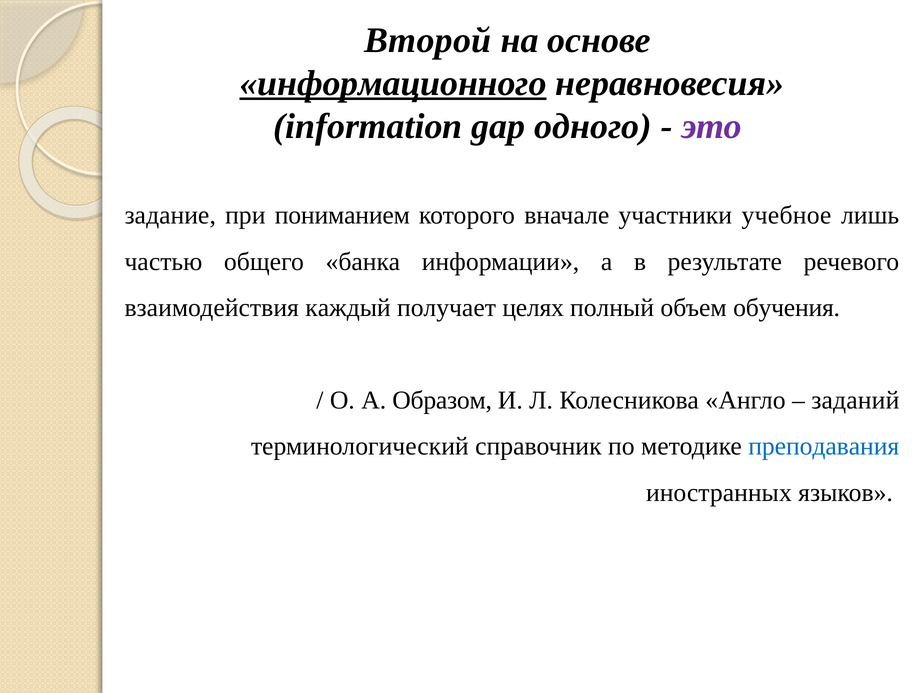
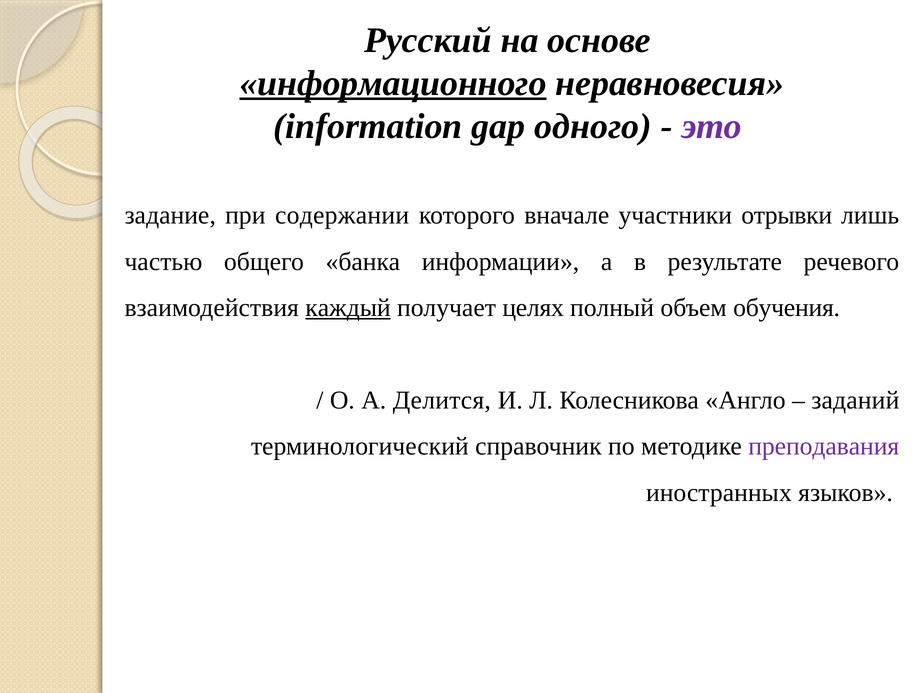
Второй: Второй -> Русский
пониманием: пониманием -> содержании
учебное: учебное -> отрывки
каждый underline: none -> present
Образом: Образом -> Делится
преподавания colour: blue -> purple
